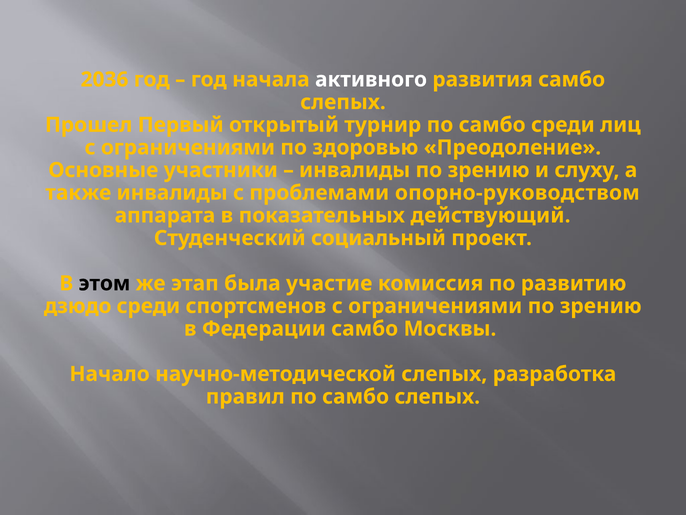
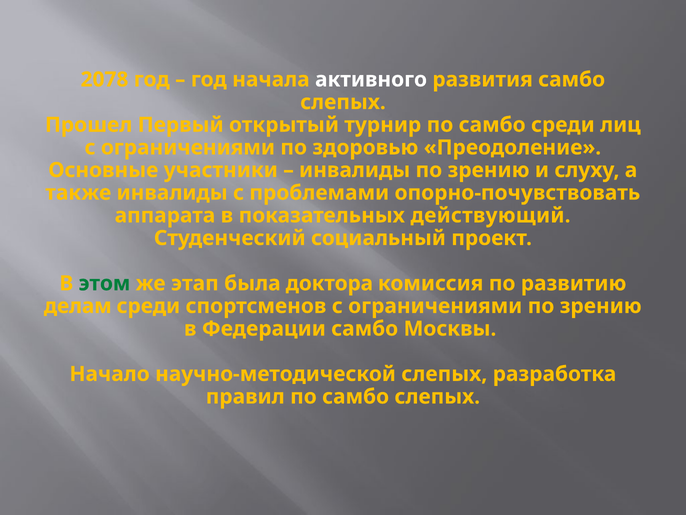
2036: 2036 -> 2078
опорно-руководством: опорно-руководством -> опорно-почувствовать
этом colour: black -> green
участие: участие -> доктора
дзюдо: дзюдо -> делам
